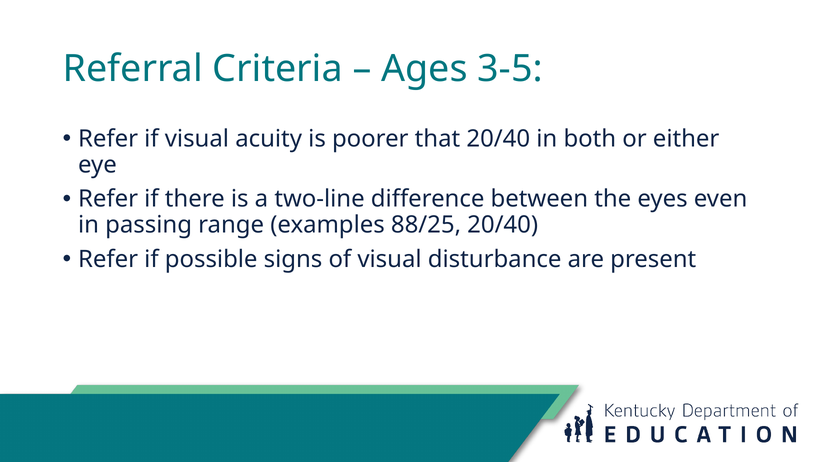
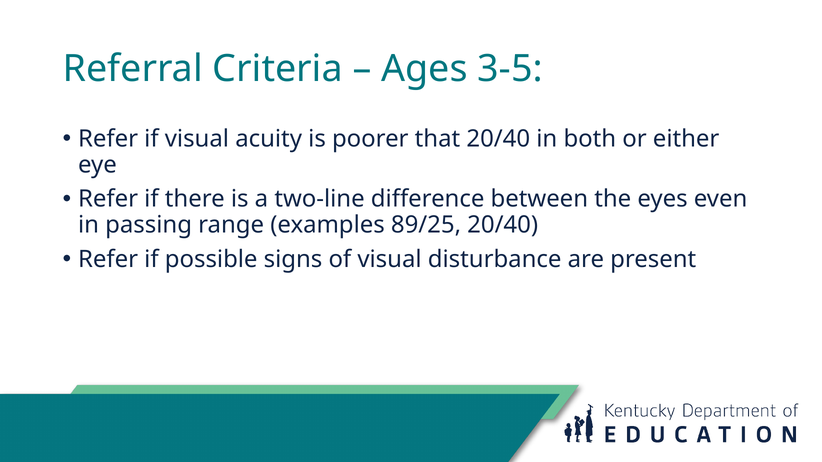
88/25: 88/25 -> 89/25
